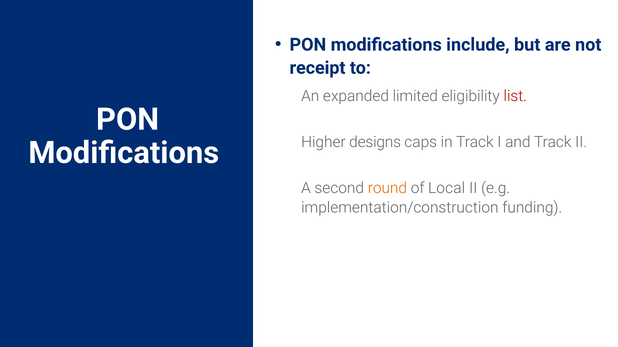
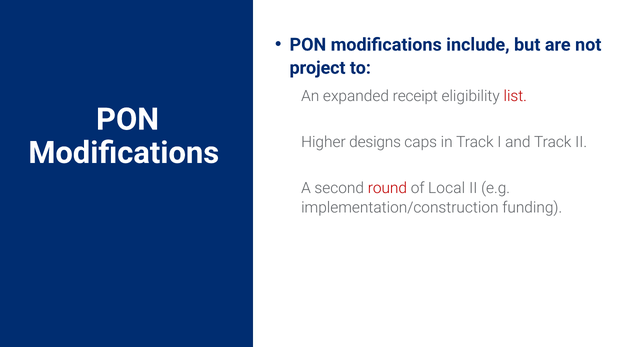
receipt: receipt -> project
limited: limited -> receipt
round colour: orange -> red
